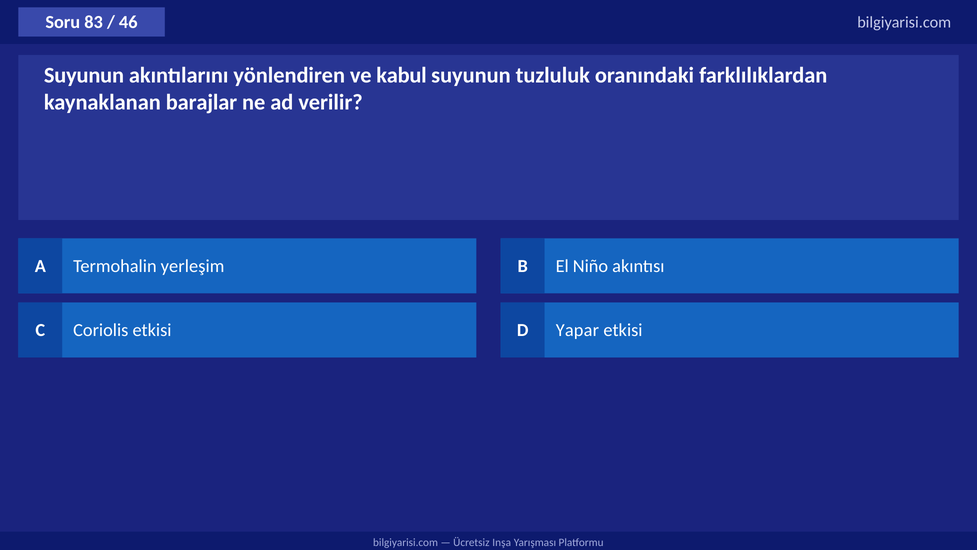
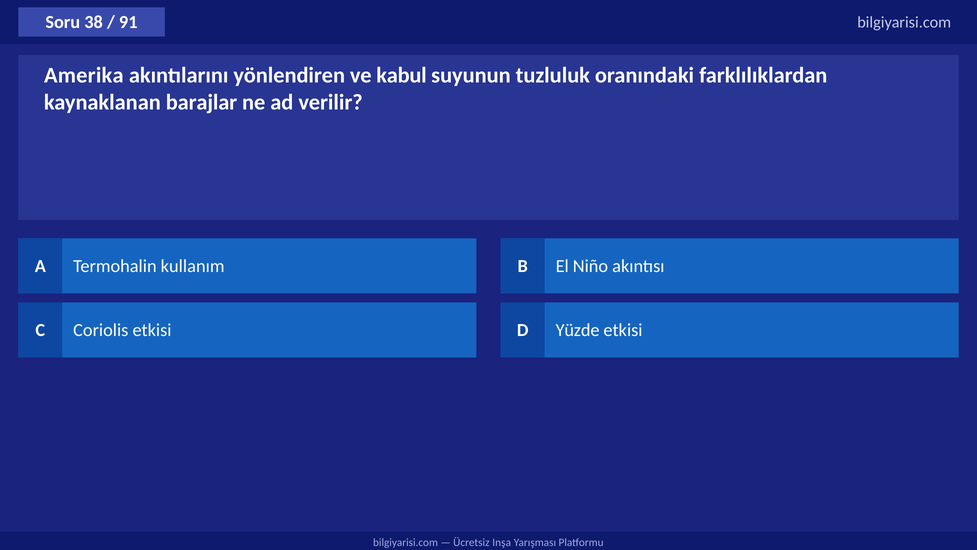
83: 83 -> 38
46: 46 -> 91
Suyunun at (84, 75): Suyunun -> Amerika
yerleşim: yerleşim -> kullanım
Yapar: Yapar -> Yüzde
